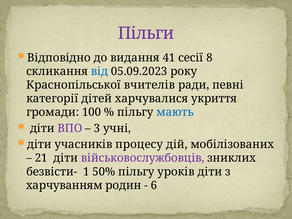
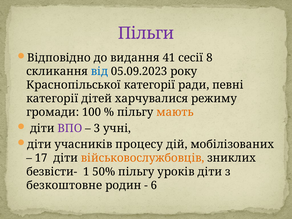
Краснопільської вчителів: вчителів -> категорії
укриття: укриття -> режиму
мають colour: blue -> orange
21: 21 -> 17
військовослужбовців colour: purple -> orange
харчуванням: харчуванням -> безкоштовне
